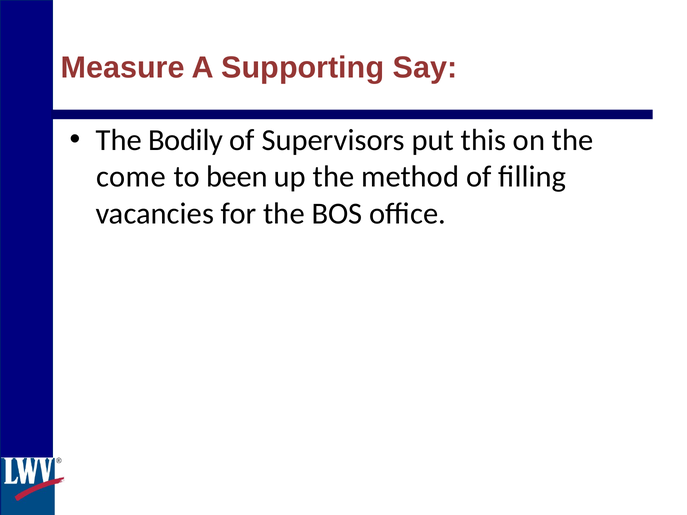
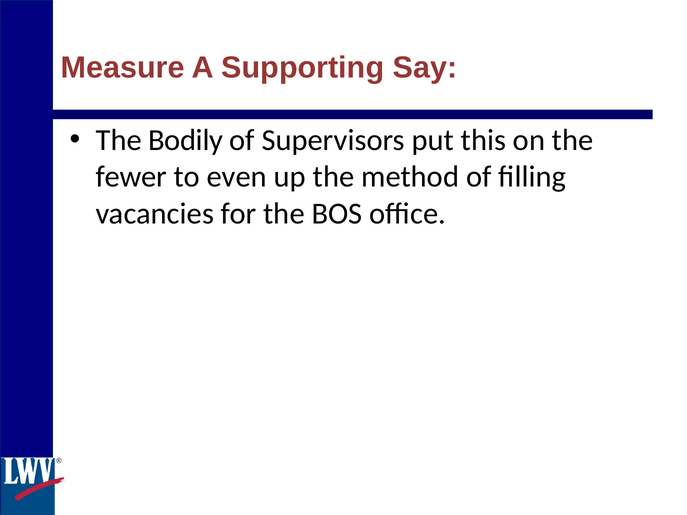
come: come -> fewer
been: been -> even
